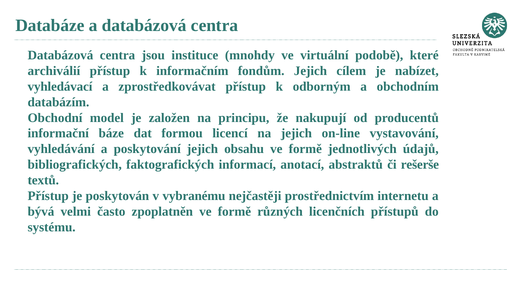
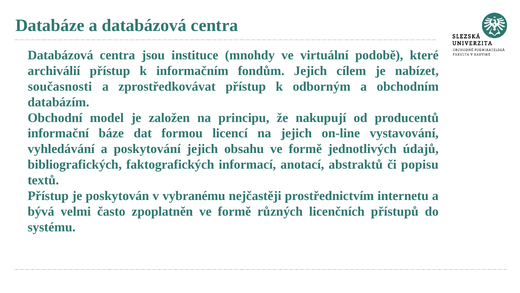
vyhledávací: vyhledávací -> současnosti
rešerše: rešerše -> popisu
